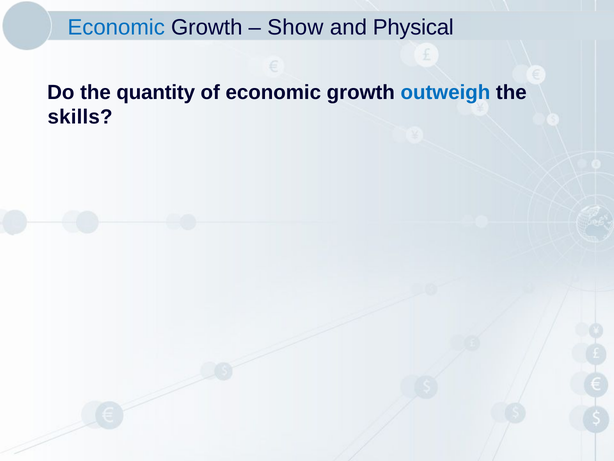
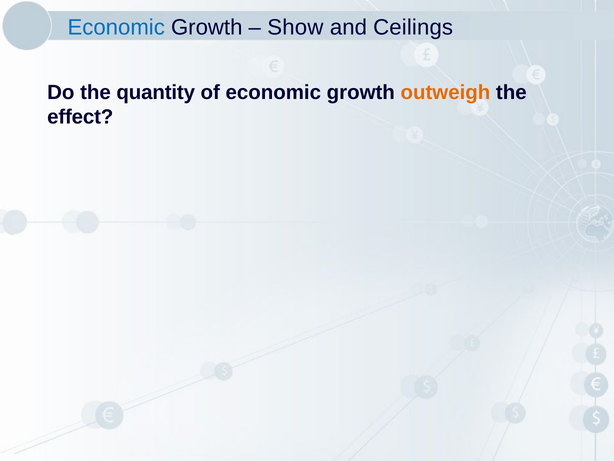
Physical: Physical -> Ceilings
outweigh colour: blue -> orange
skills: skills -> effect
